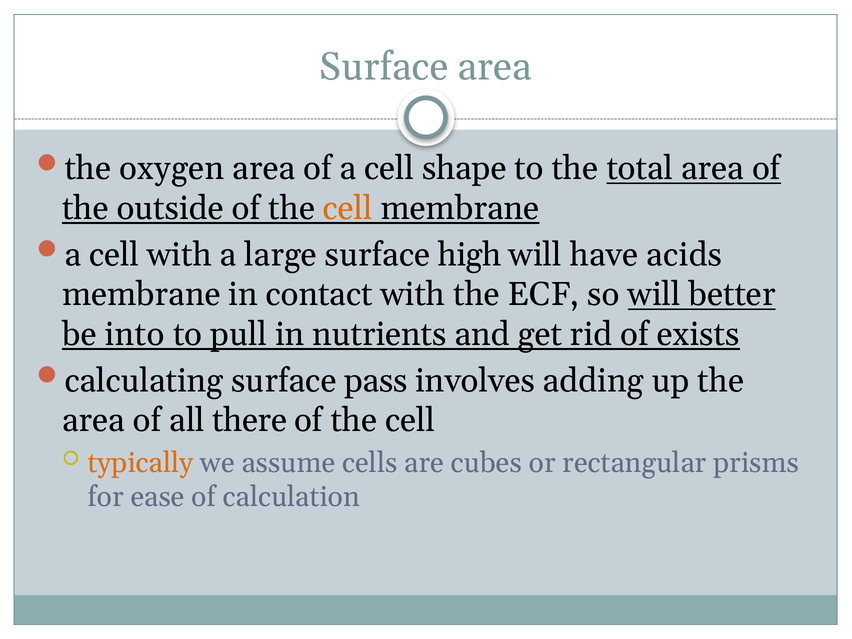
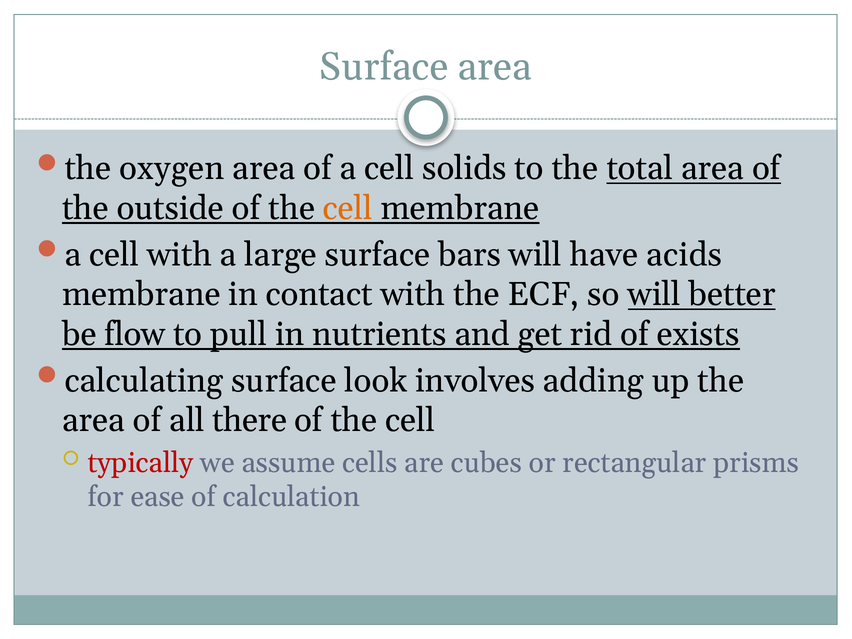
shape: shape -> solids
high: high -> bars
into: into -> flow
pass: pass -> look
typically colour: orange -> red
